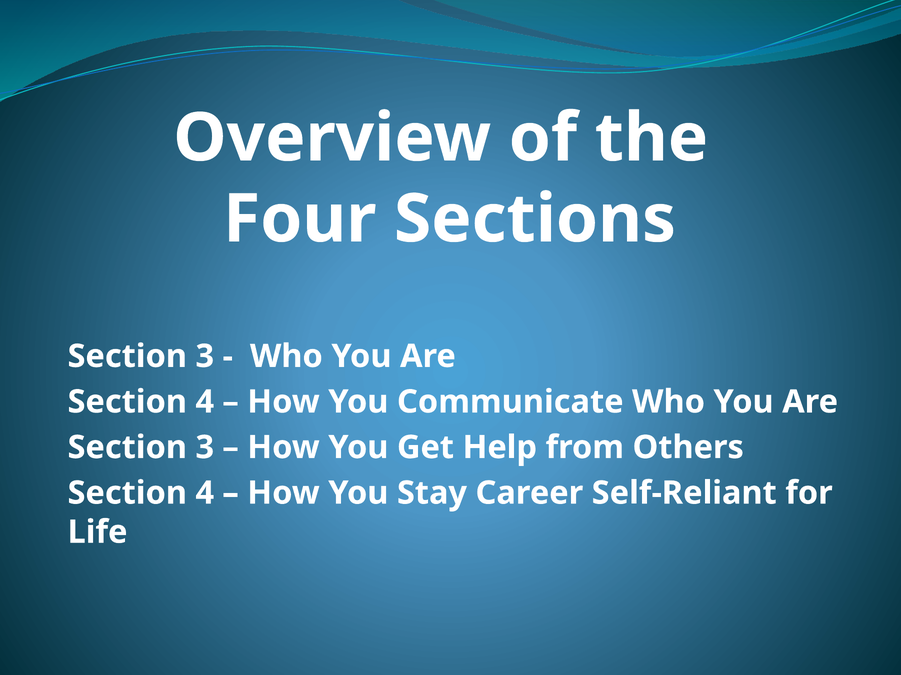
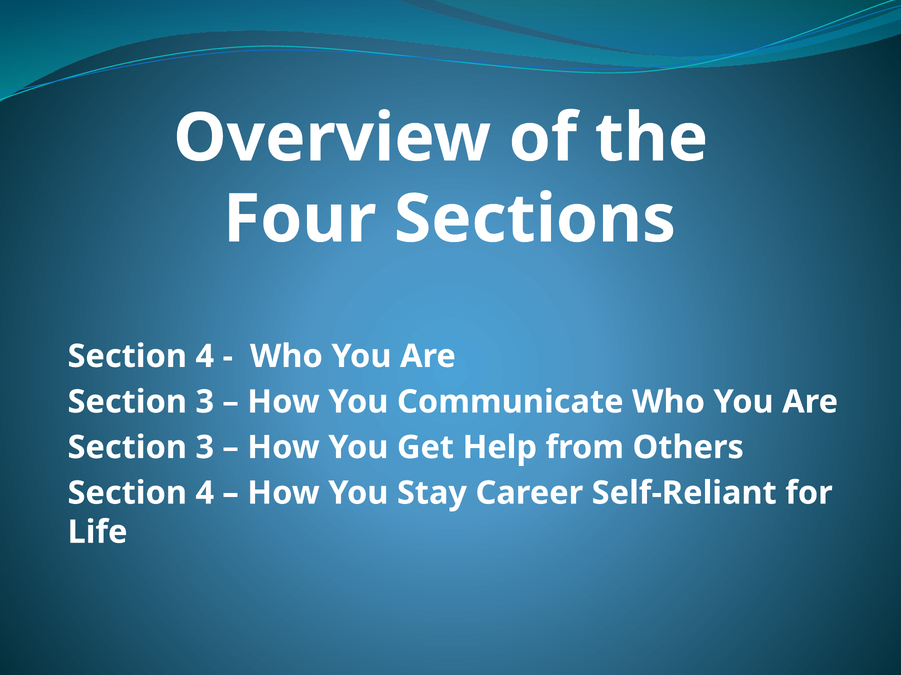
3 at (205, 357): 3 -> 4
4 at (205, 402): 4 -> 3
